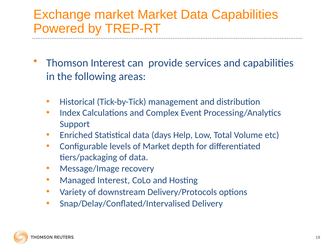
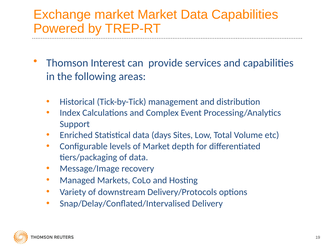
Help: Help -> Sites
Managed Interest: Interest -> Markets
